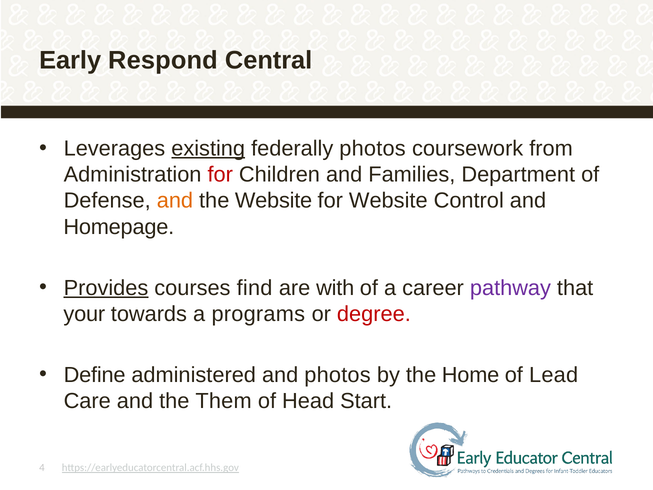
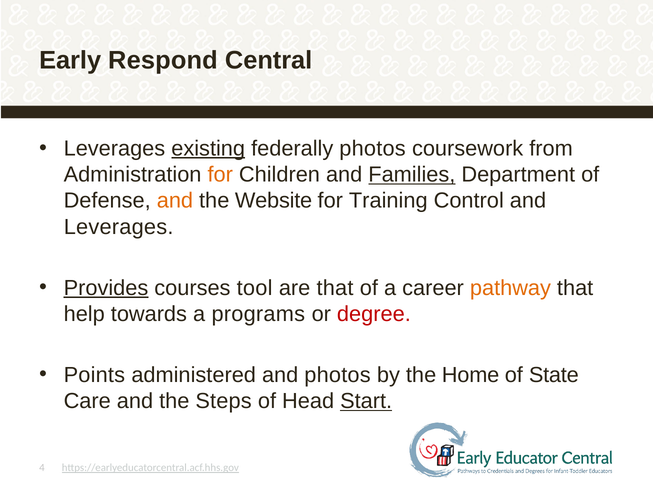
for at (220, 175) colour: red -> orange
Families underline: none -> present
for Website: Website -> Training
Homepage at (119, 227): Homepage -> Leverages
find: find -> tool
are with: with -> that
pathway colour: purple -> orange
your: your -> help
Define: Define -> Points
Lead: Lead -> State
Them: Them -> Steps
Start underline: none -> present
